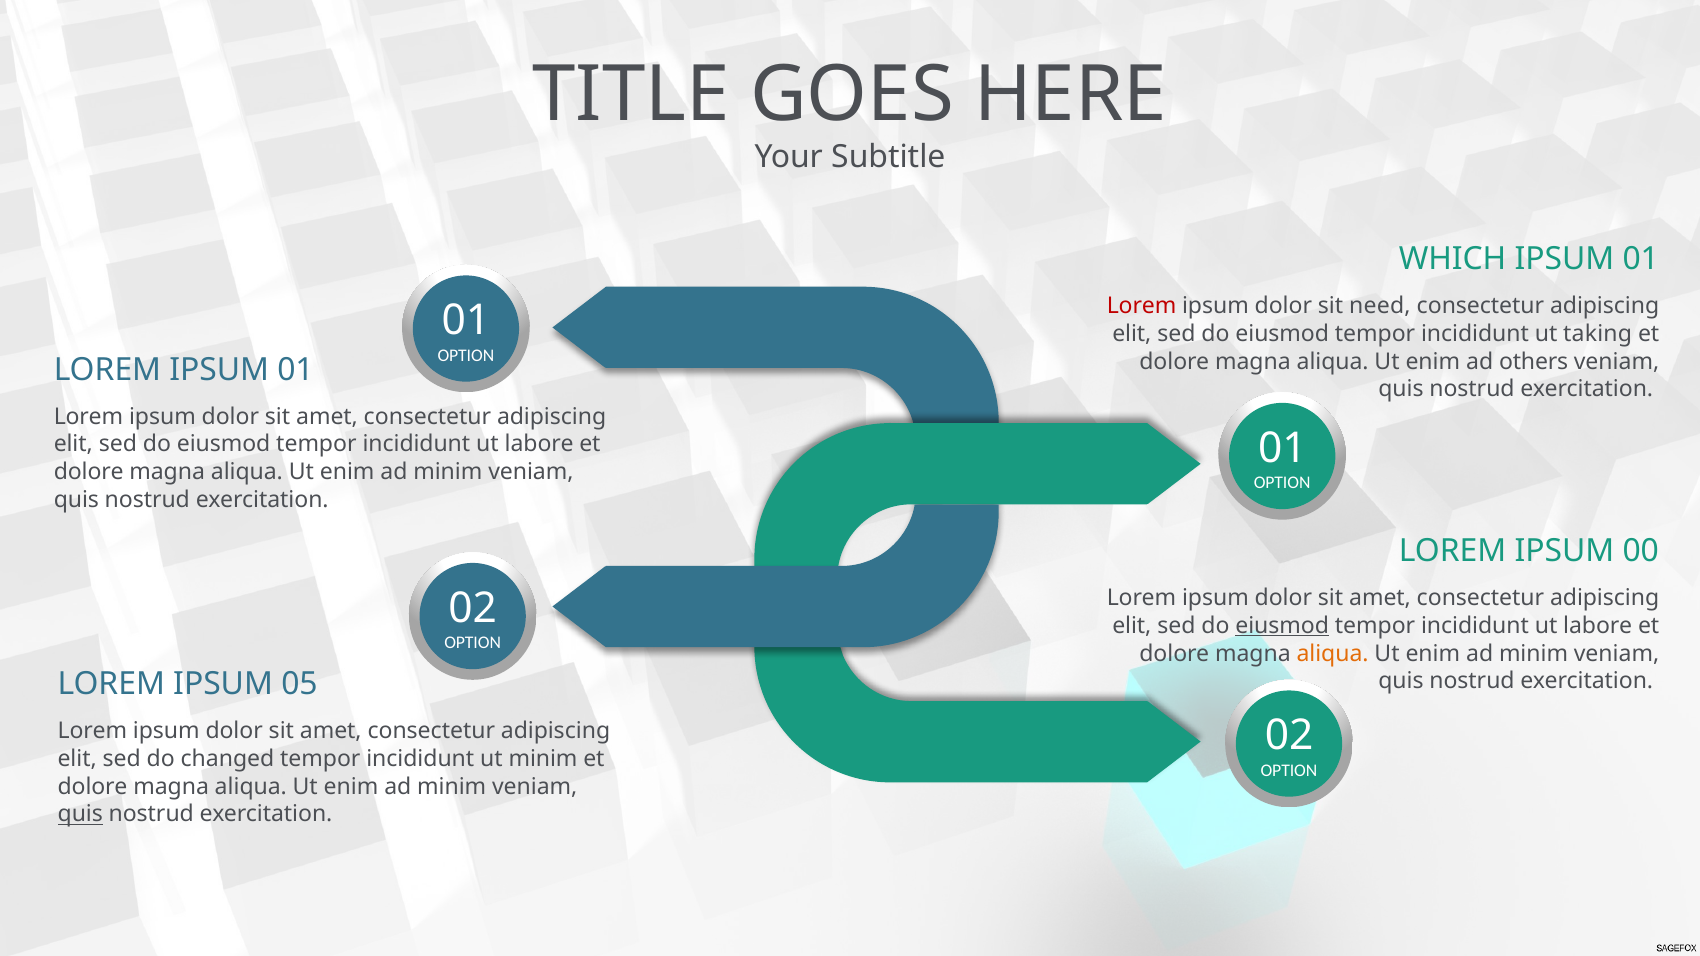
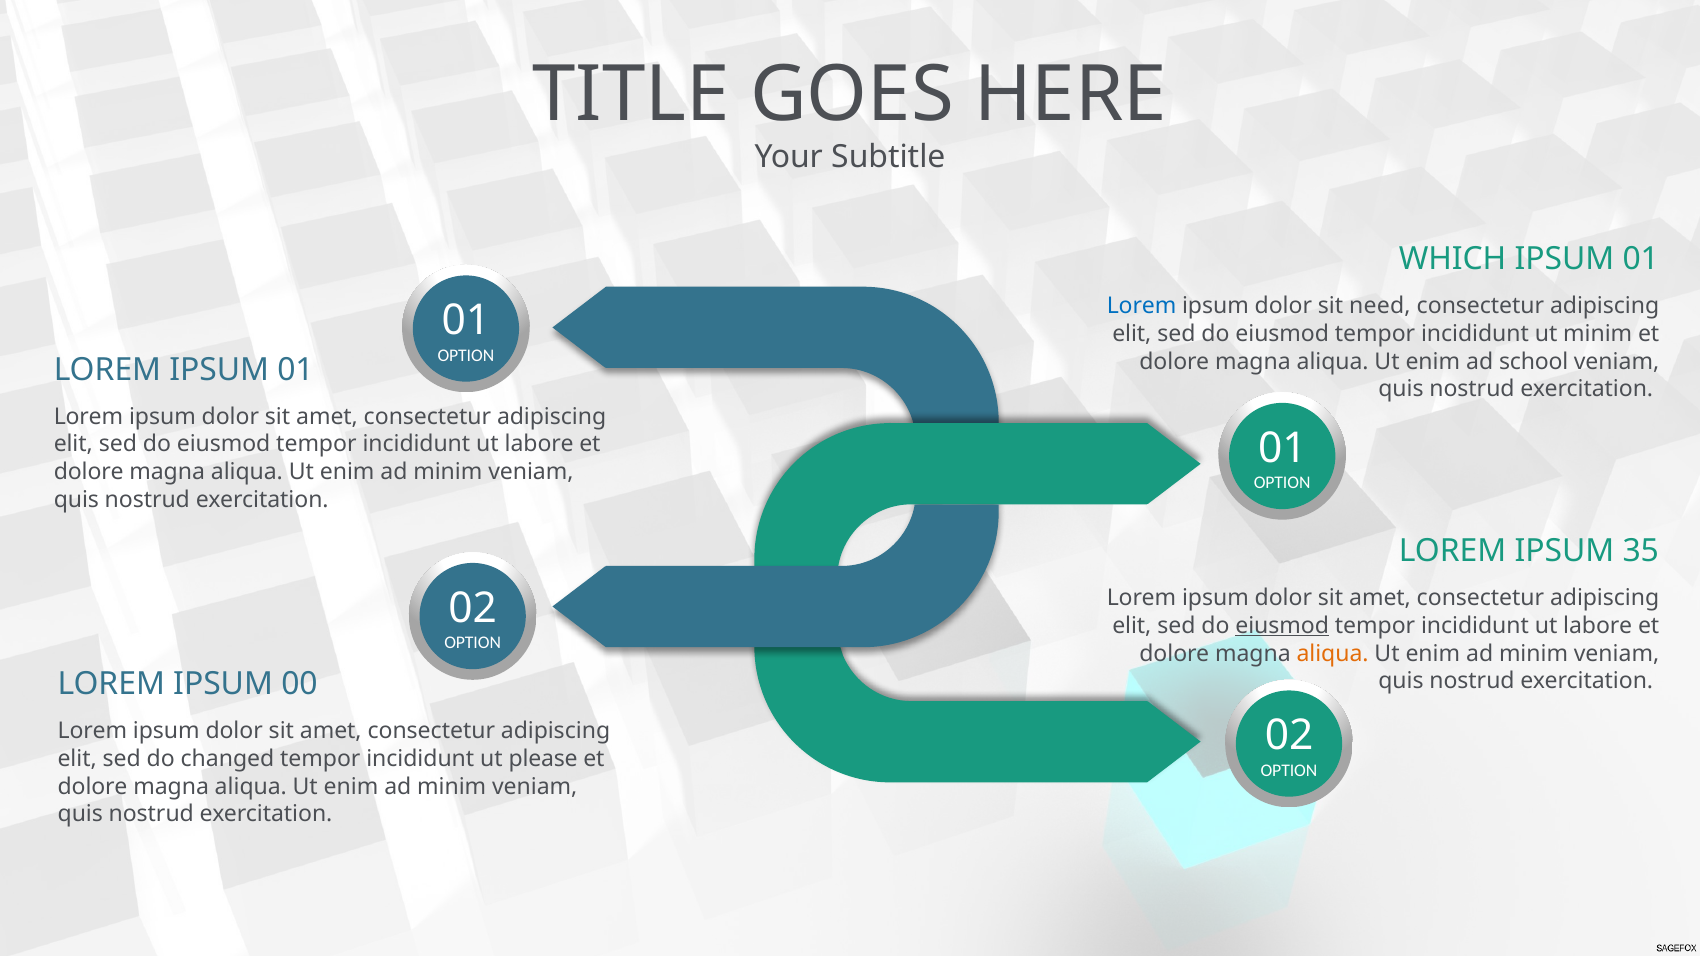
Lorem at (1142, 306) colour: red -> blue
ut taking: taking -> minim
others: others -> school
00: 00 -> 35
05: 05 -> 00
ut minim: minim -> please
quis at (80, 815) underline: present -> none
